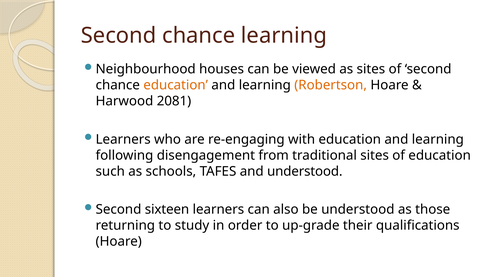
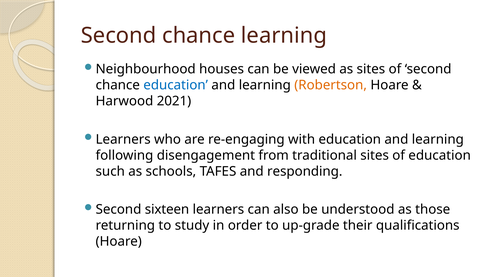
education at (176, 85) colour: orange -> blue
2081: 2081 -> 2021
and understood: understood -> responding
